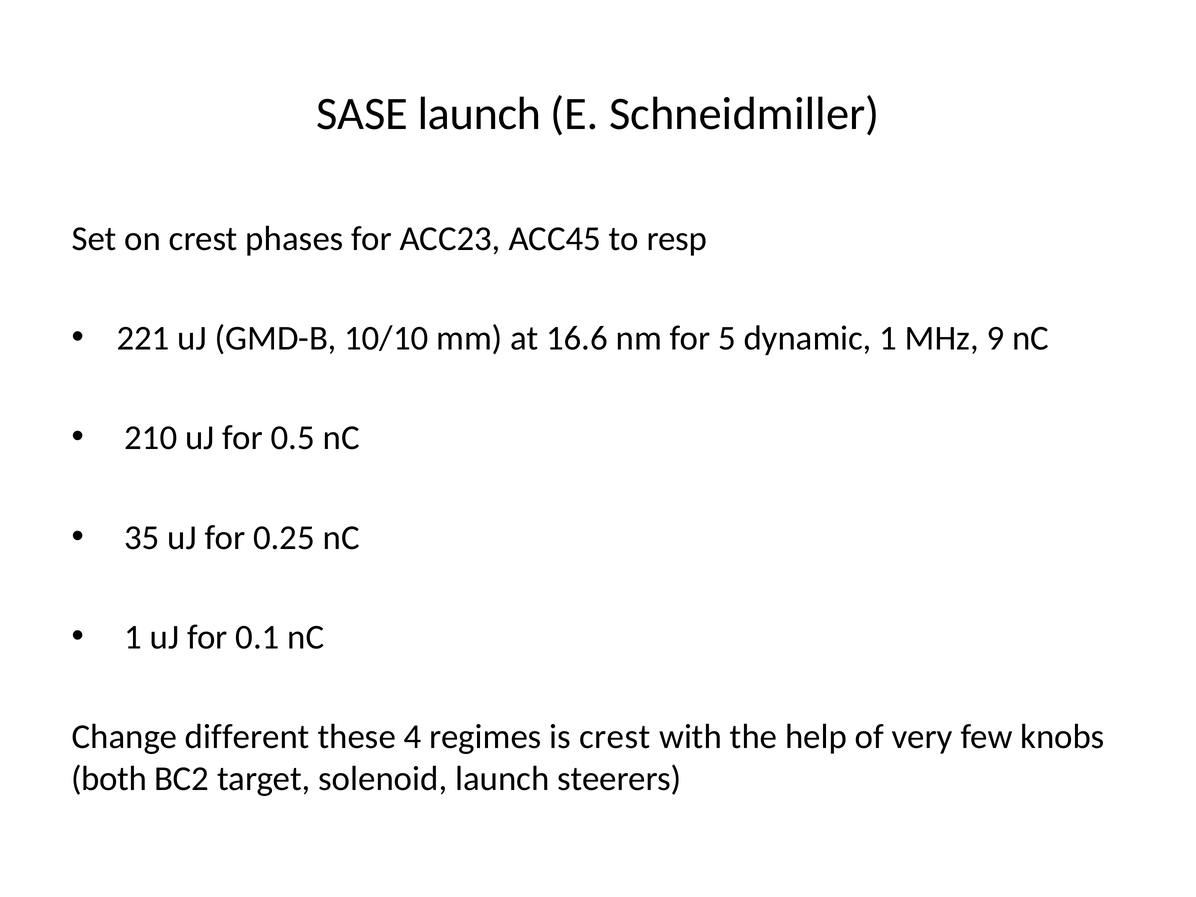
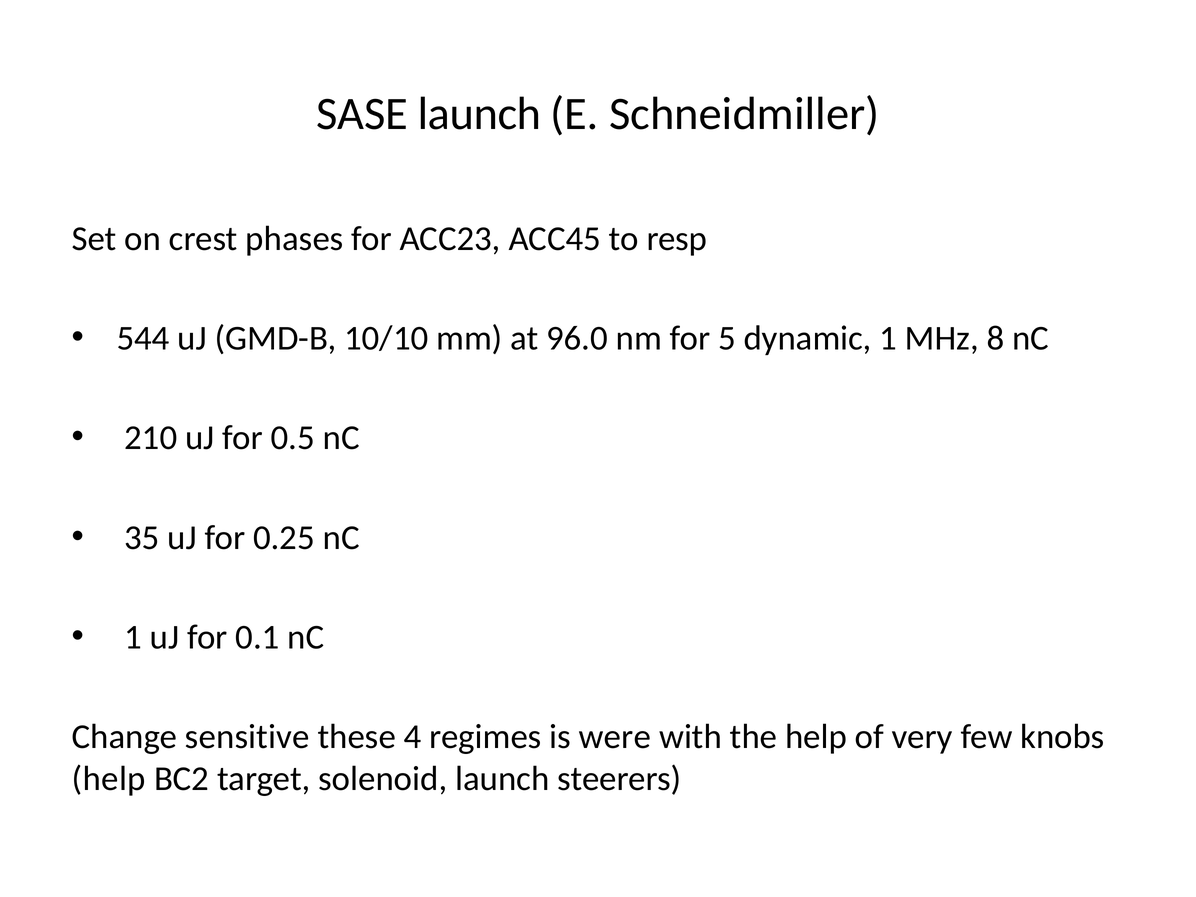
221: 221 -> 544
16.6: 16.6 -> 96.0
9: 9 -> 8
different: different -> sensitive
is crest: crest -> were
both at (109, 779): both -> help
